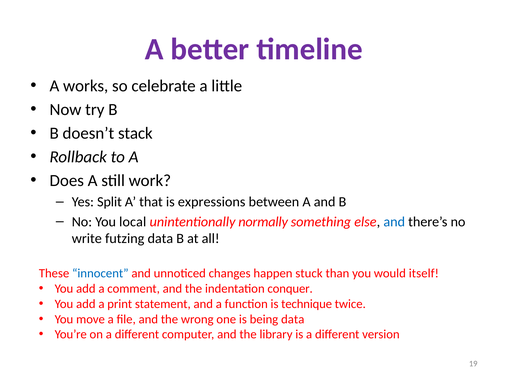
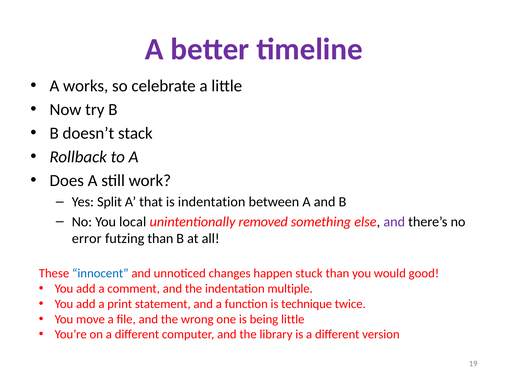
is expressions: expressions -> indentation
normally: normally -> removed
and at (394, 222) colour: blue -> purple
write: write -> error
futzing data: data -> than
itself: itself -> good
conquer: conquer -> multiple
being data: data -> little
